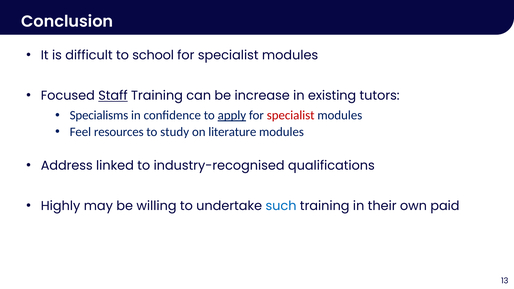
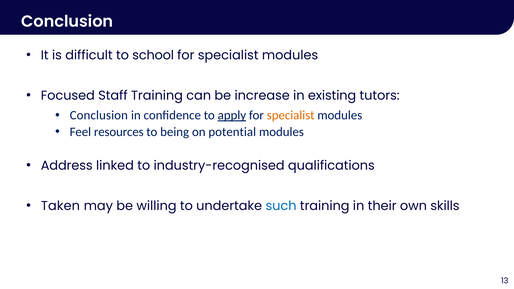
Staff underline: present -> none
Specialisms at (99, 115): Specialisms -> Conclusion
specialist at (291, 115) colour: red -> orange
study: study -> being
literature: literature -> potential
Highly: Highly -> Taken
paid: paid -> skills
